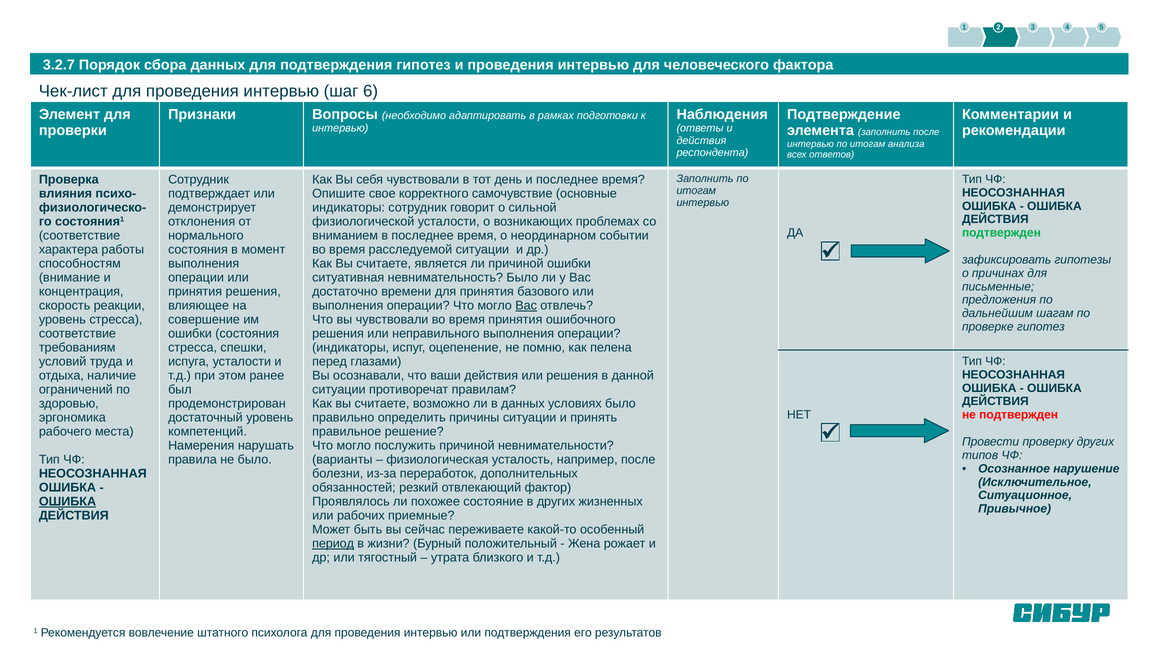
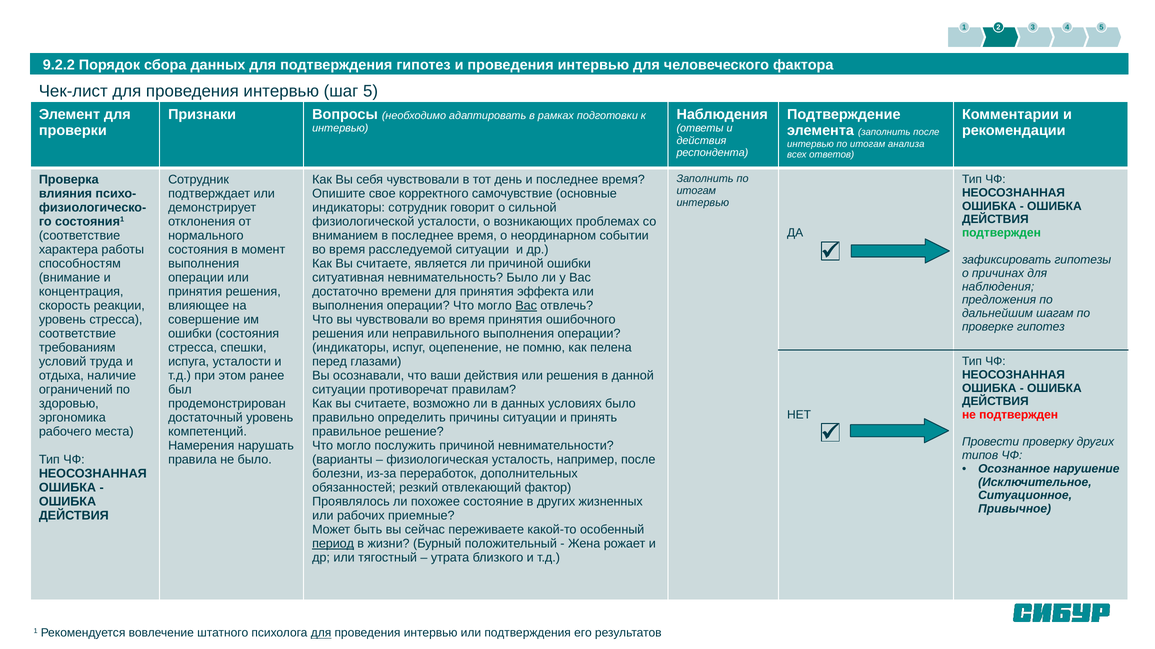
3.2.7: 3.2.7 -> 9.2.2
шаг 6: 6 -> 5
письменные at (998, 287): письменные -> наблюдения
базового: базового -> эффекта
ОШИБКА at (68, 502) underline: present -> none
для at (321, 634) underline: none -> present
